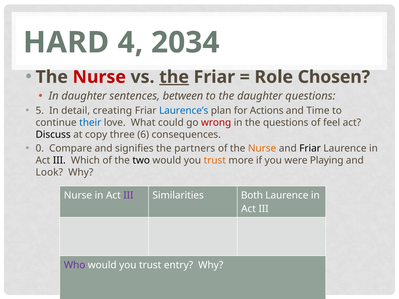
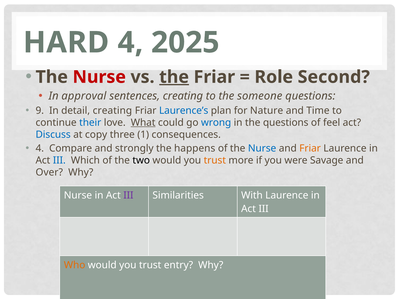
2034: 2034 -> 2025
Chosen: Chosen -> Second
In daughter: daughter -> approval
sentences between: between -> creating
the daughter: daughter -> someone
5: 5 -> 9
Actions: Actions -> Nature
What underline: none -> present
wrong colour: red -> blue
Discuss colour: black -> blue
6: 6 -> 1
0 at (40, 149): 0 -> 4
signifies: signifies -> strongly
partners: partners -> happens
Nurse at (262, 149) colour: orange -> blue
Friar at (310, 149) colour: black -> orange
III at (59, 161) colour: black -> blue
Playing: Playing -> Savage
Look: Look -> Over
Both: Both -> With
Who colour: purple -> orange
